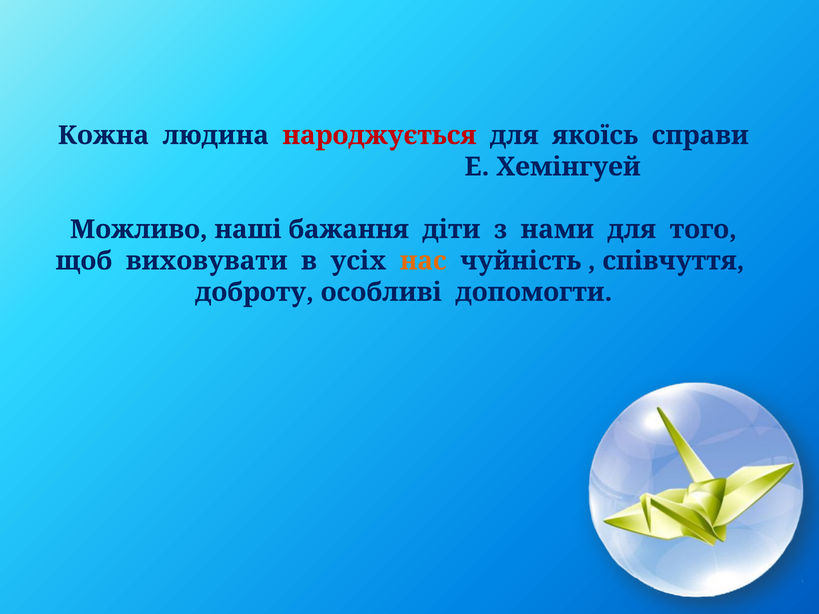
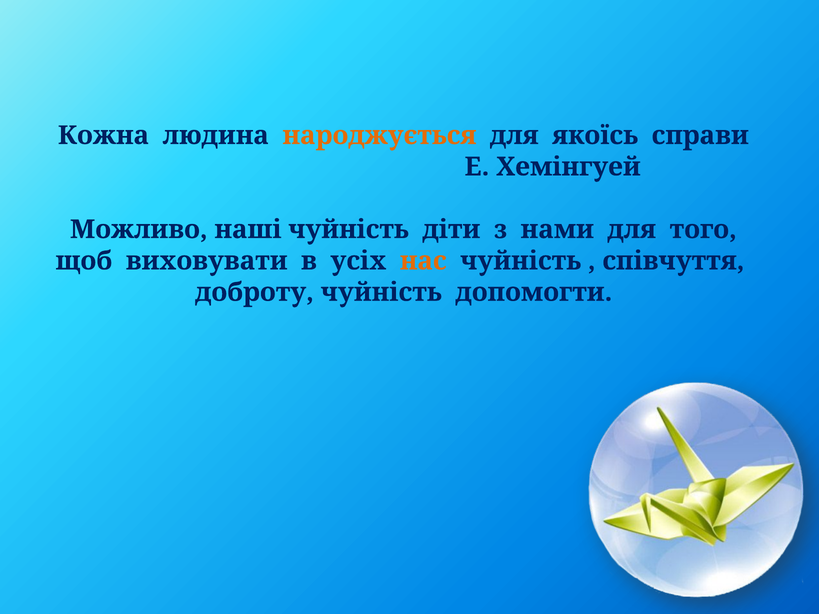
народжується colour: red -> orange
наші бажання: бажання -> чуйність
доброту особливі: особливі -> чуйність
